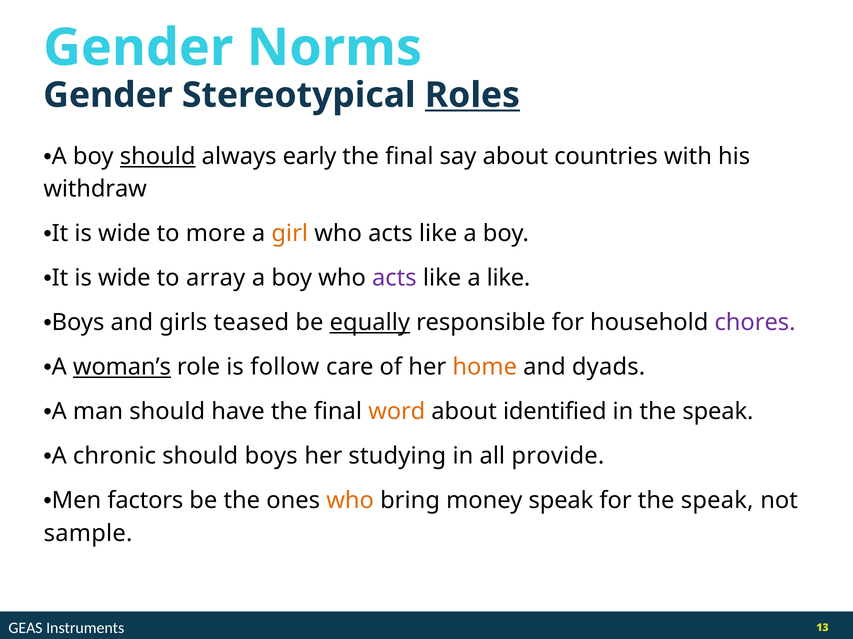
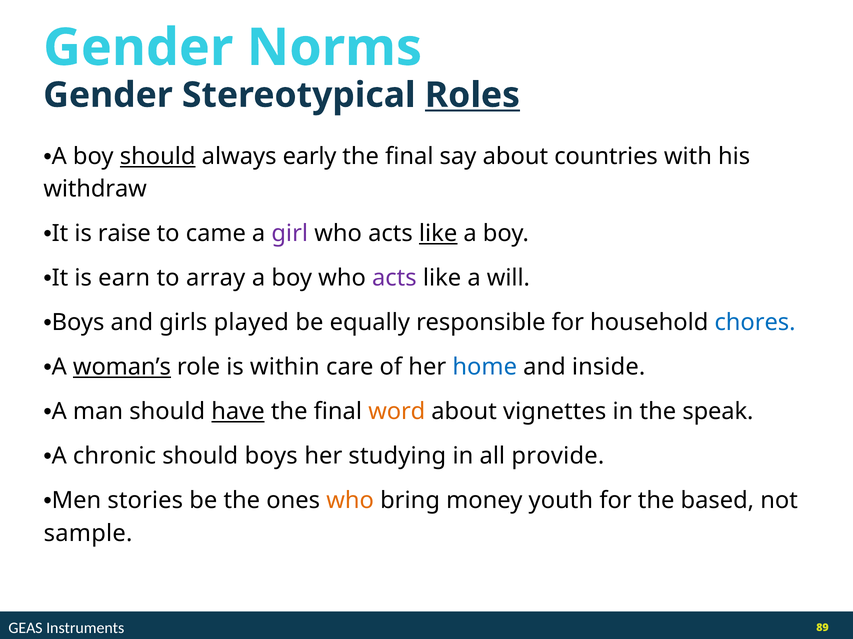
wide at (124, 234): wide -> raise
more: more -> came
girl colour: orange -> purple
like at (438, 234) underline: none -> present
wide at (124, 278): wide -> earn
a like: like -> will
teased: teased -> played
equally underline: present -> none
chores colour: purple -> blue
follow: follow -> within
home colour: orange -> blue
dyads: dyads -> inside
have underline: none -> present
identified: identified -> vignettes
factors: factors -> stories
money speak: speak -> youth
for the speak: speak -> based
13: 13 -> 89
